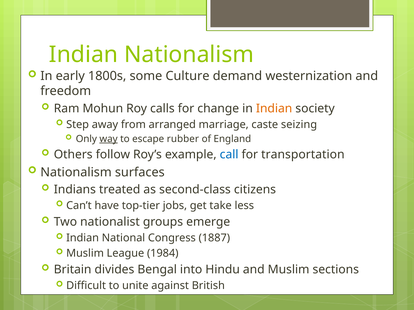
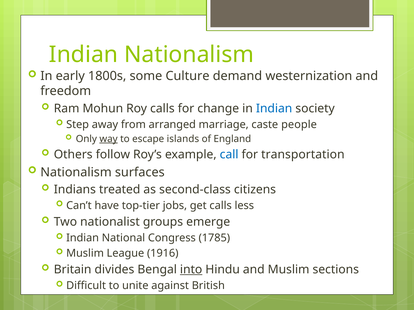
Indian at (274, 109) colour: orange -> blue
seizing: seizing -> people
rubber: rubber -> islands
get take: take -> calls
1887: 1887 -> 1785
1984: 1984 -> 1916
into underline: none -> present
